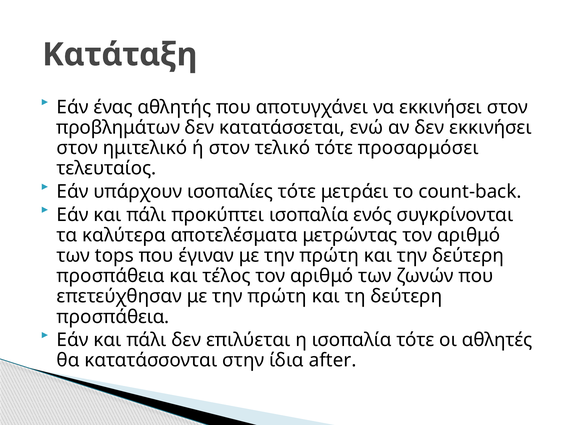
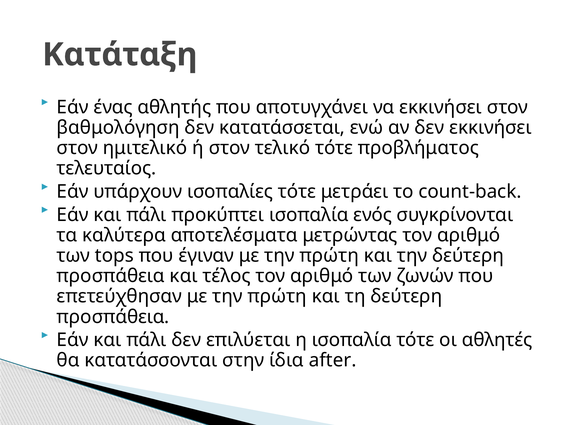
προβλημάτων: προβλημάτων -> βαθμολόγηση
προσαρμόσει: προσαρμόσει -> προβλήματος
